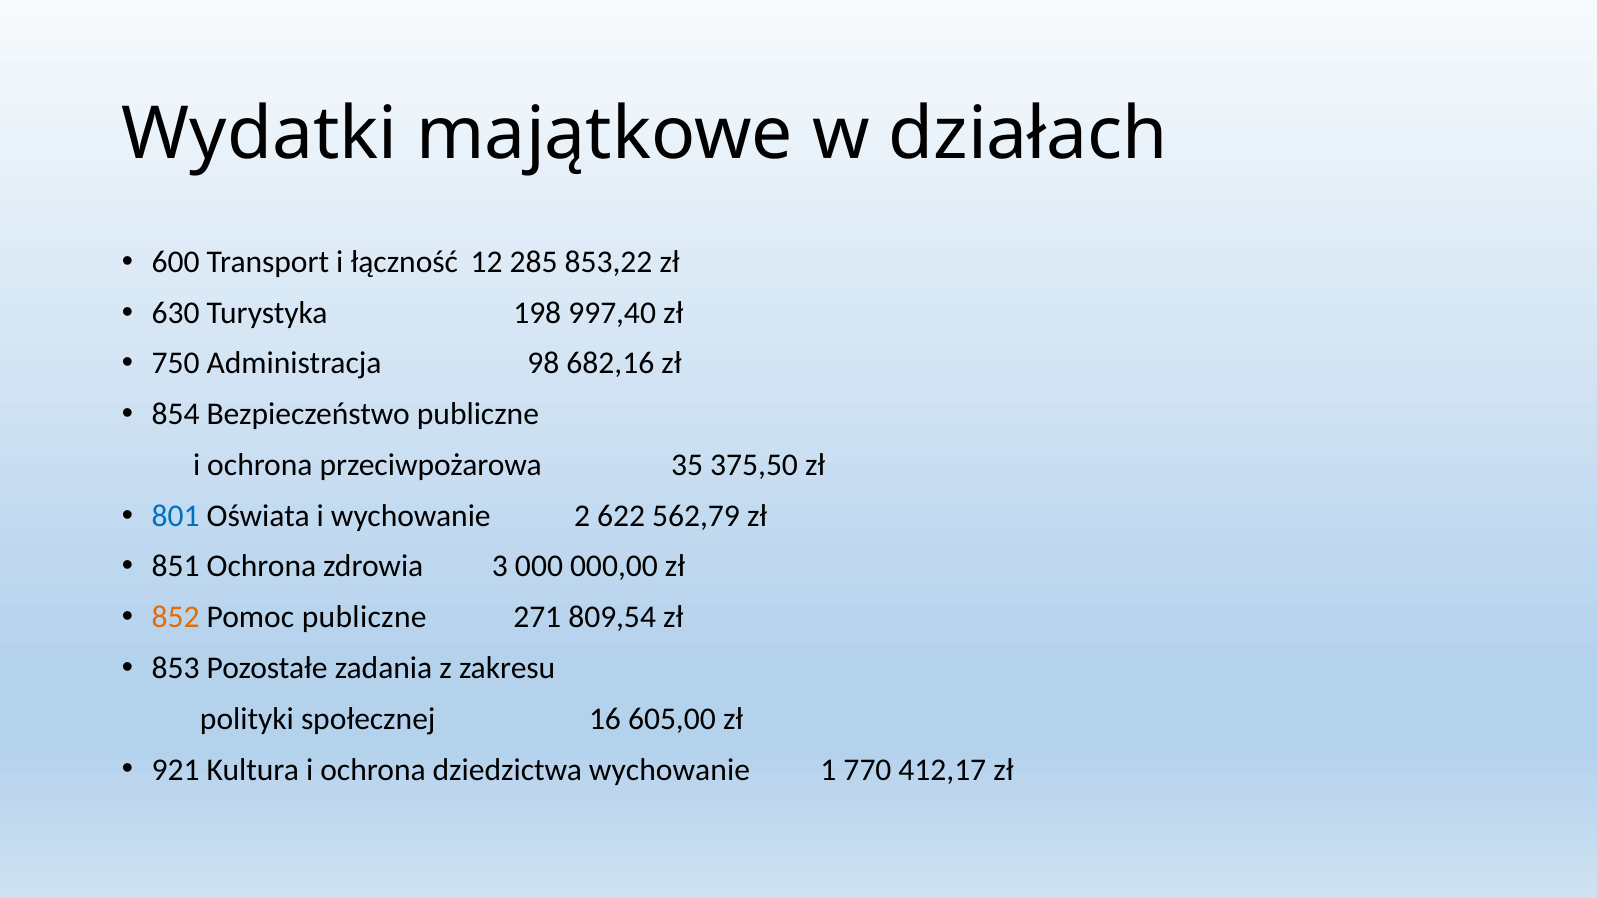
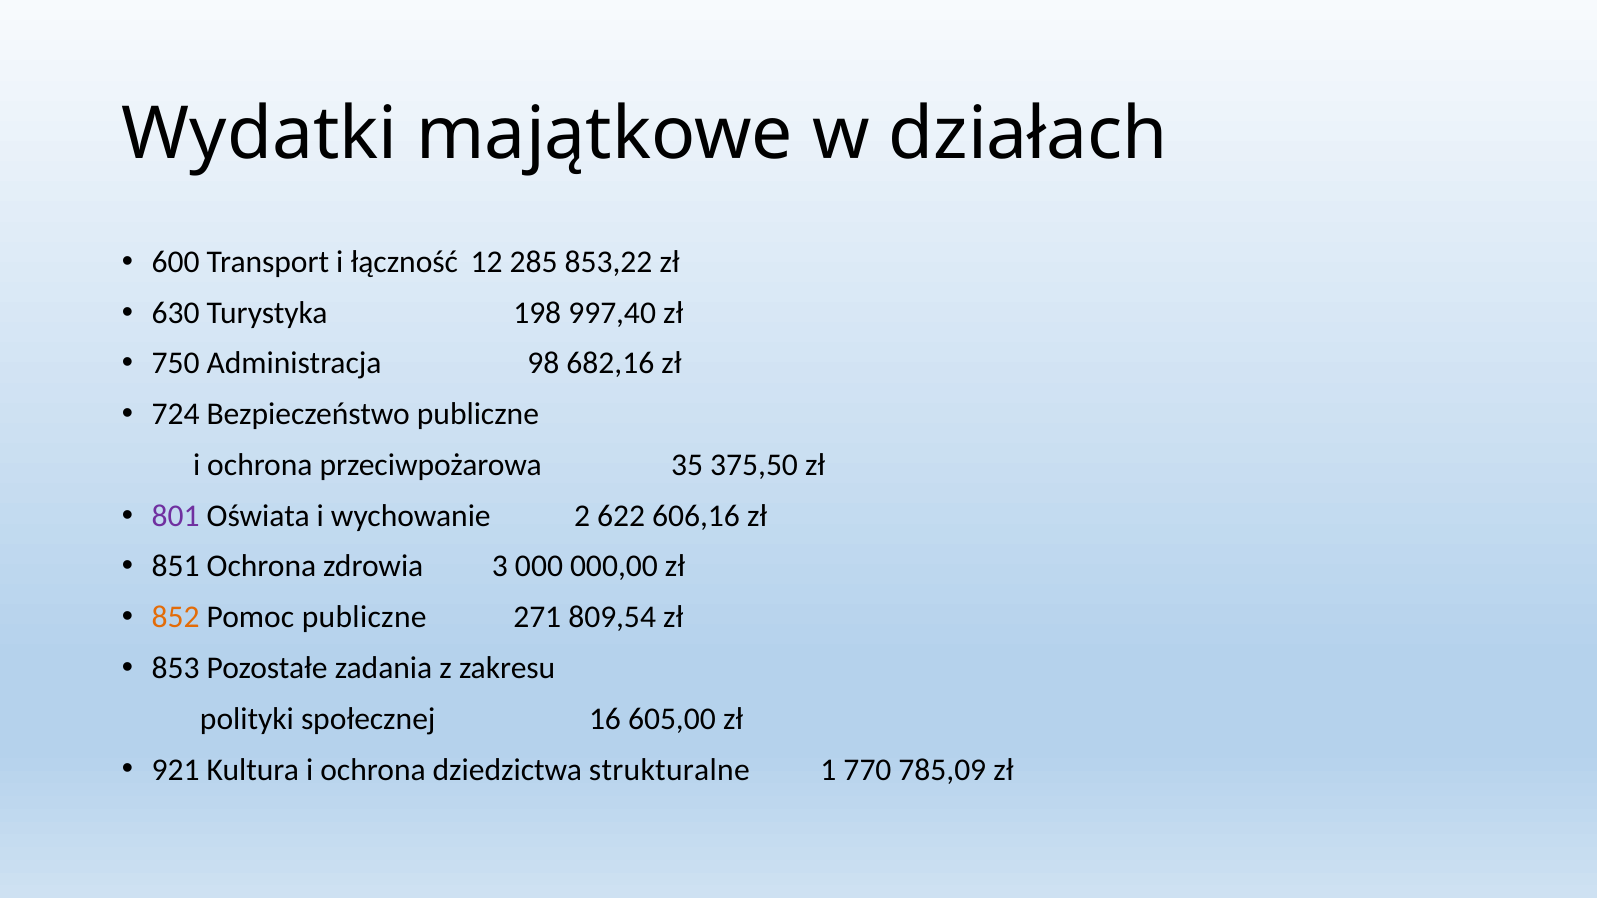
854: 854 -> 724
801 colour: blue -> purple
562,79: 562,79 -> 606,16
dziedzictwa wychowanie: wychowanie -> strukturalne
412,17: 412,17 -> 785,09
